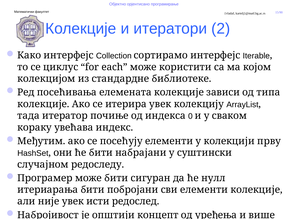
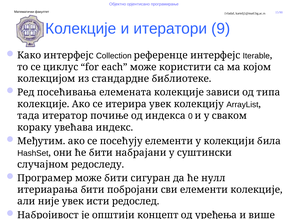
2: 2 -> 9
сортирамо: сортирамо -> референце
прву: прву -> била
